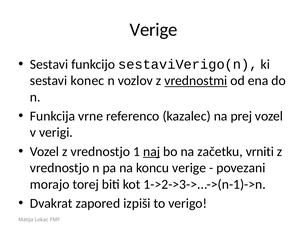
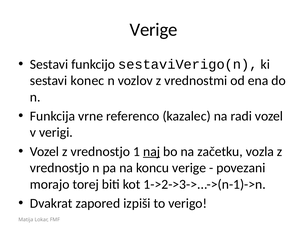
vrednostmi underline: present -> none
prej: prej -> radi
vrniti: vrniti -> vozla
